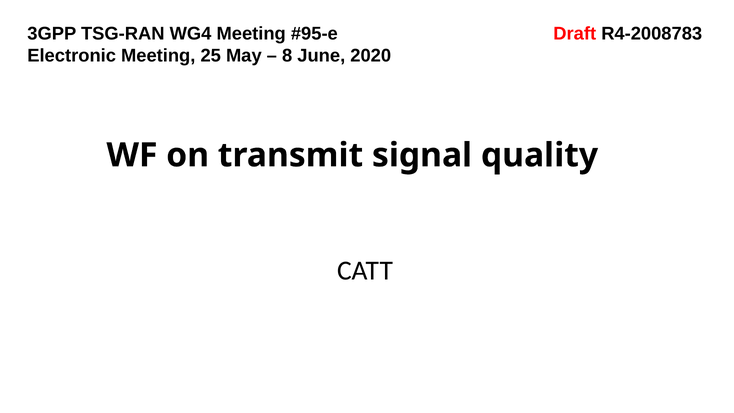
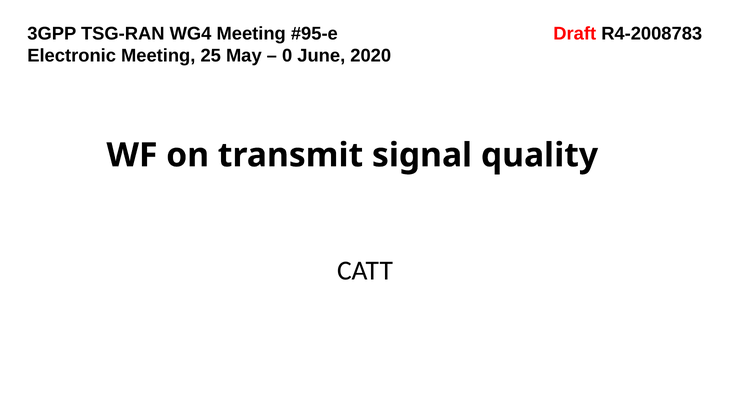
8: 8 -> 0
